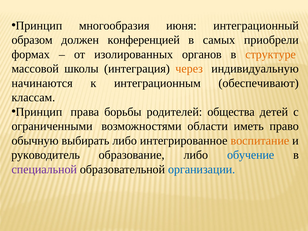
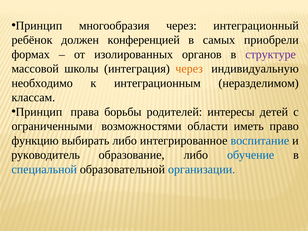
многообразия июня: июня -> через
образом: образом -> ребёнок
структуре colour: orange -> purple
начинаются: начинаются -> необходимо
обеспечивают: обеспечивают -> неразделимом
общества: общества -> интересы
обычную: обычную -> функцию
воспитание colour: orange -> blue
специальной colour: purple -> blue
